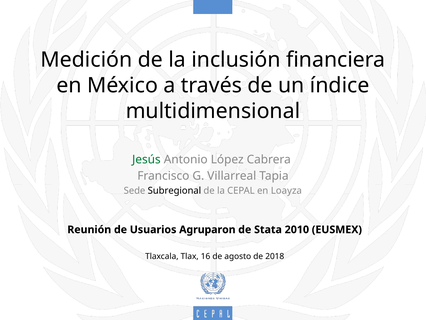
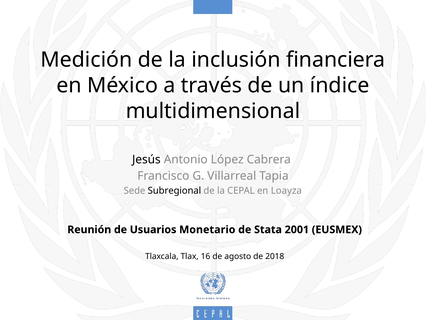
Jesús colour: green -> black
Agruparon: Agruparon -> Monetario
2010: 2010 -> 2001
